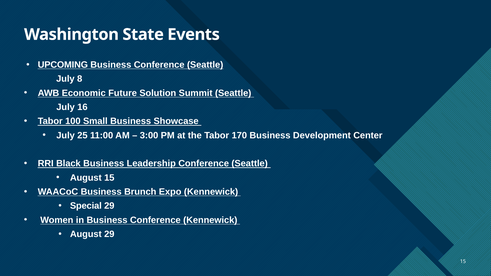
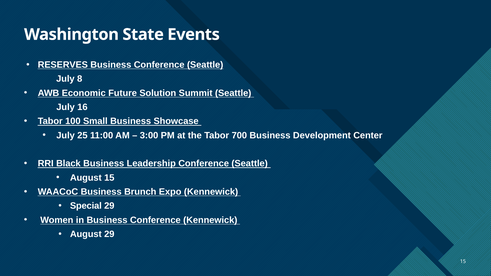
UPCOMING: UPCOMING -> RESERVES
170: 170 -> 700
